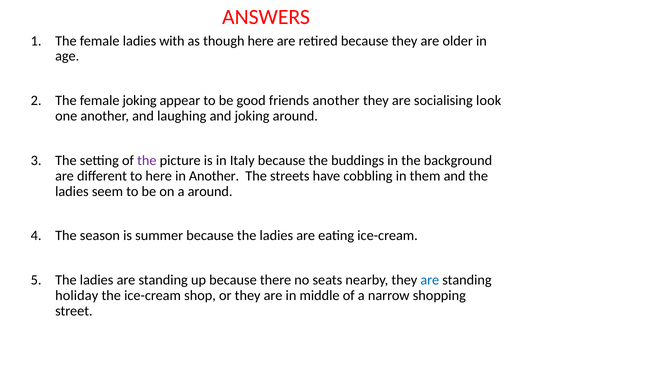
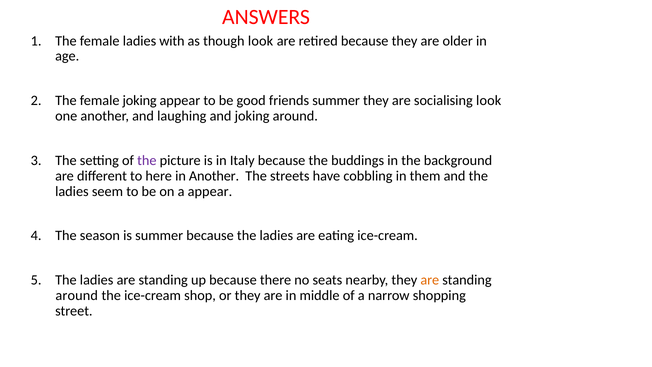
though here: here -> look
friends another: another -> summer
a around: around -> appear
are at (430, 280) colour: blue -> orange
holiday at (77, 295): holiday -> around
